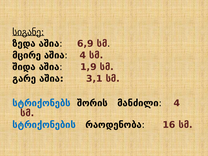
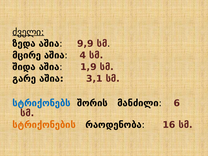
სიგანე: სიგანე -> ძველი
6,9: 6,9 -> 9,9
მანძილი 4: 4 -> 6
სტრიქონების colour: blue -> orange
